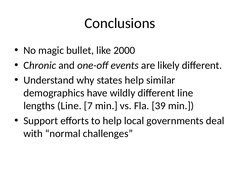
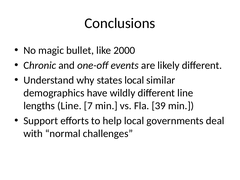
states help: help -> local
